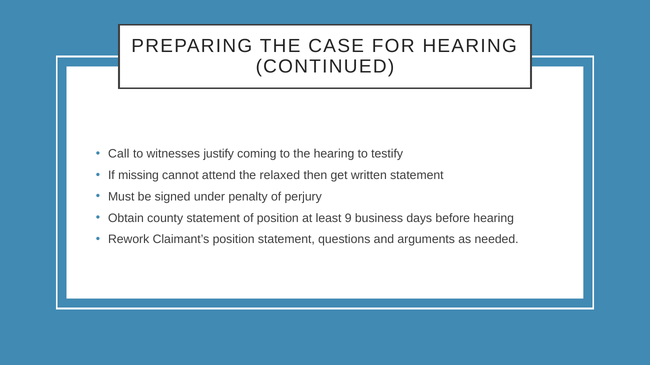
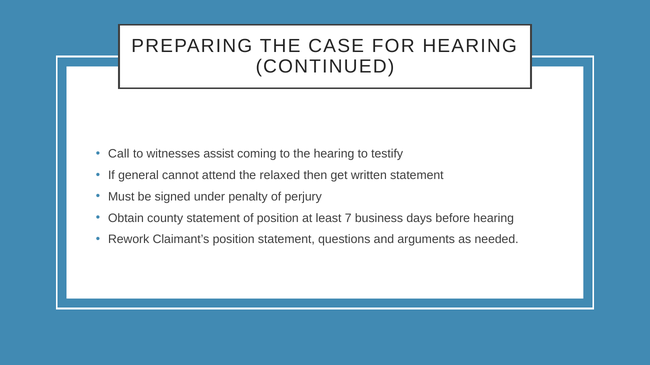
justify: justify -> assist
missing: missing -> general
9: 9 -> 7
